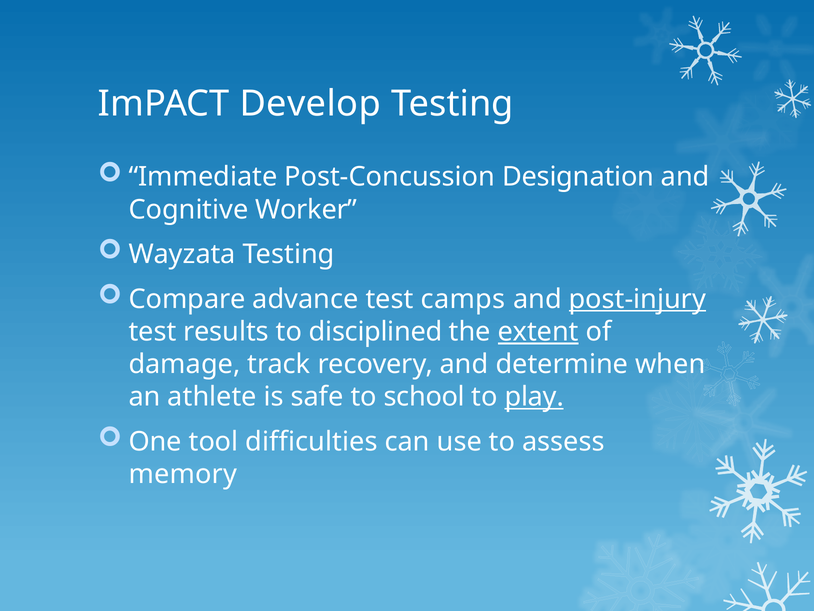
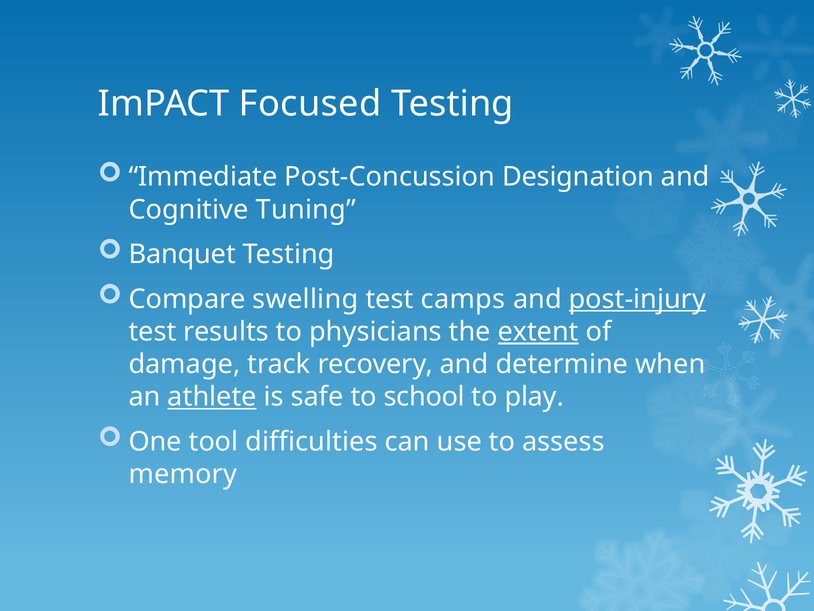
Develop: Develop -> Focused
Worker: Worker -> Tuning
Wayzata: Wayzata -> Banquet
advance: advance -> swelling
disciplined: disciplined -> physicians
athlete underline: none -> present
play underline: present -> none
